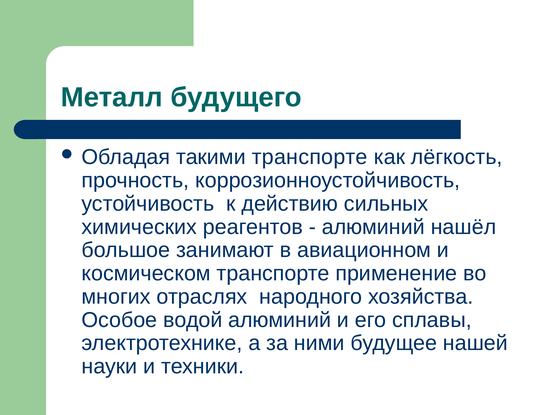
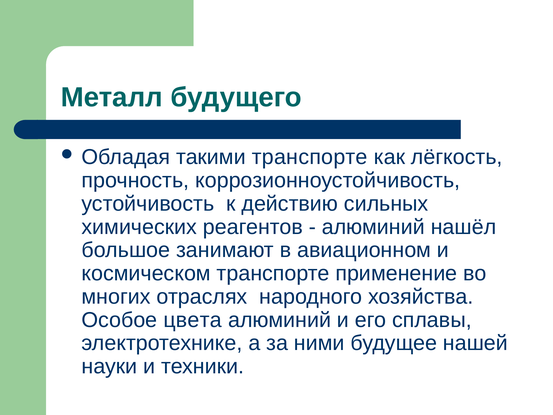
водой: водой -> цвета
